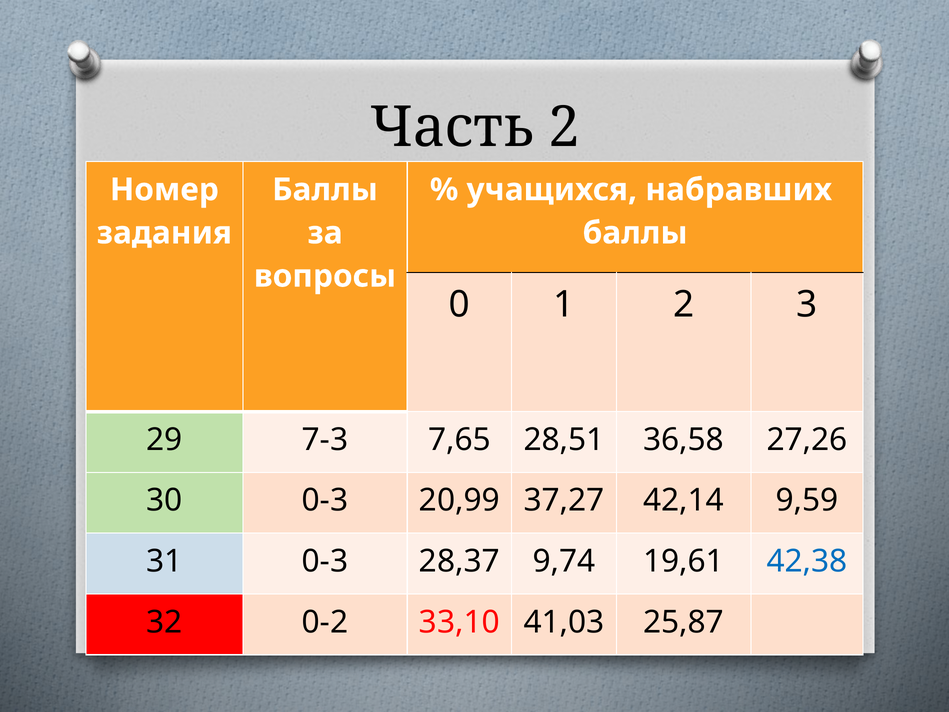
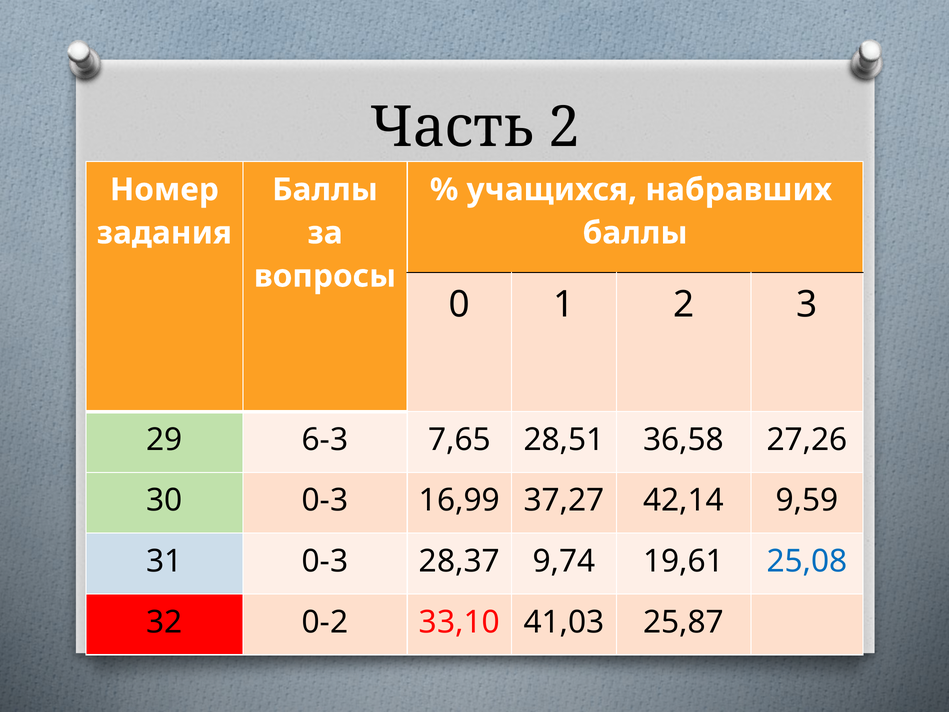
7-3: 7-3 -> 6-3
20,99: 20,99 -> 16,99
42,38: 42,38 -> 25,08
